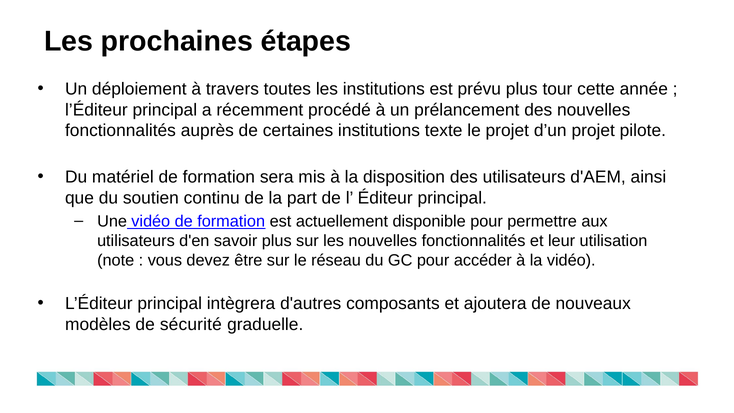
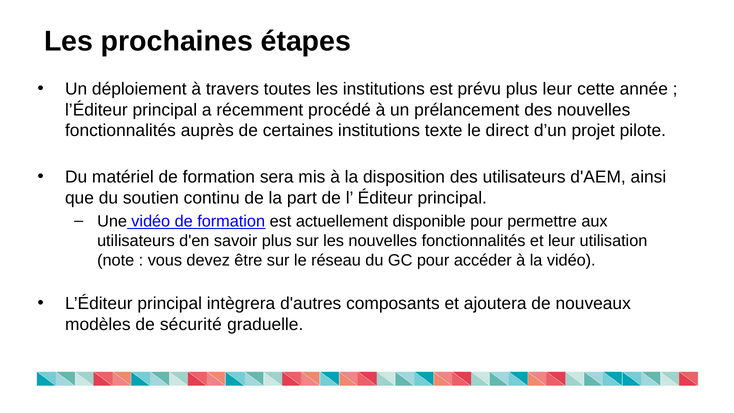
plus tour: tour -> leur
le projet: projet -> direct
